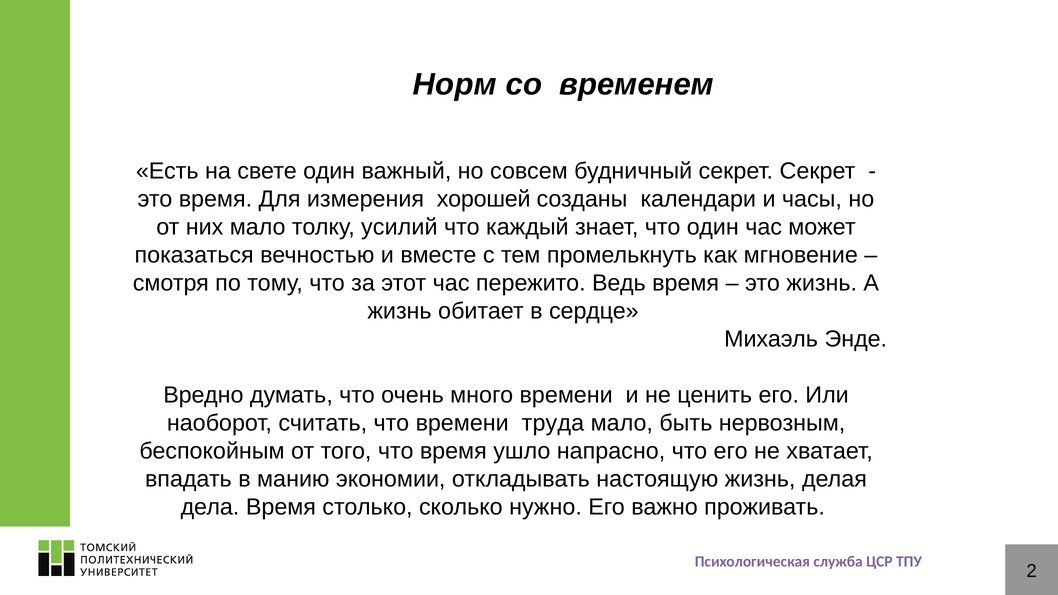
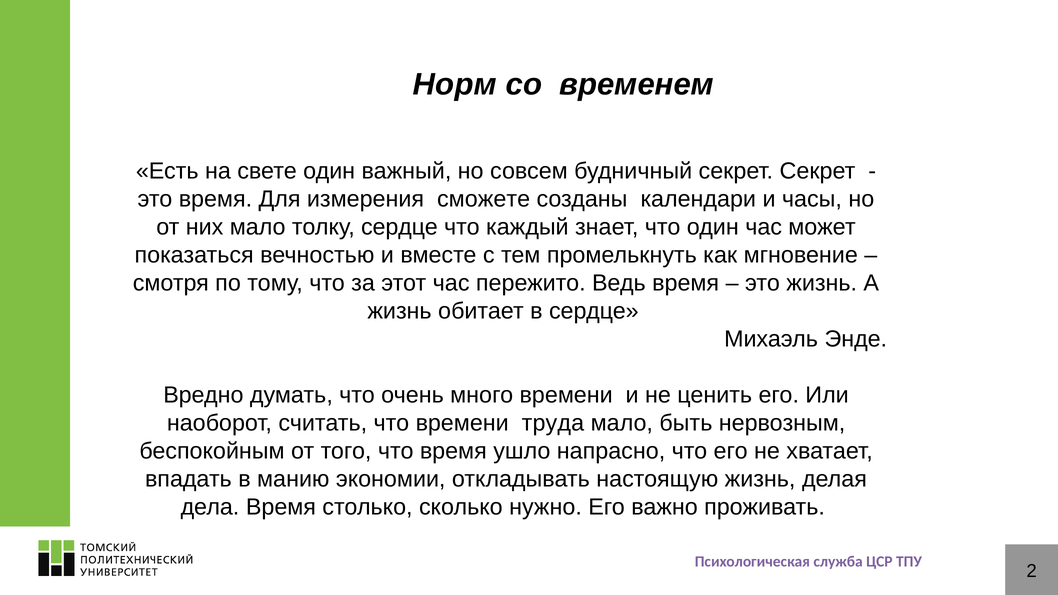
хорошей: хорошей -> сможете
толку усилий: усилий -> сердце
